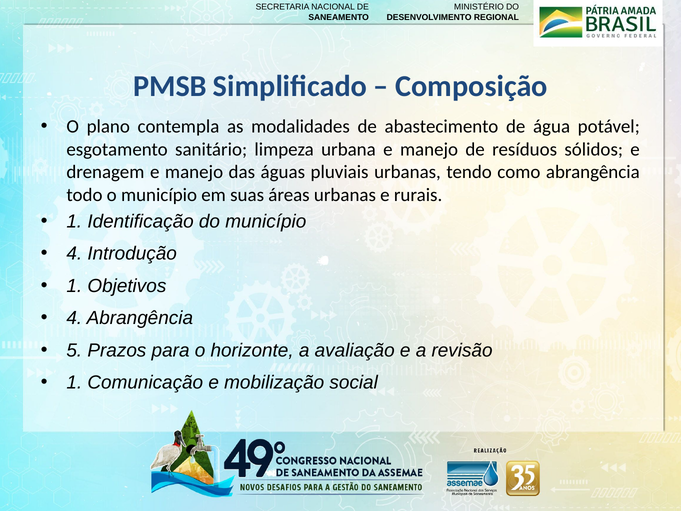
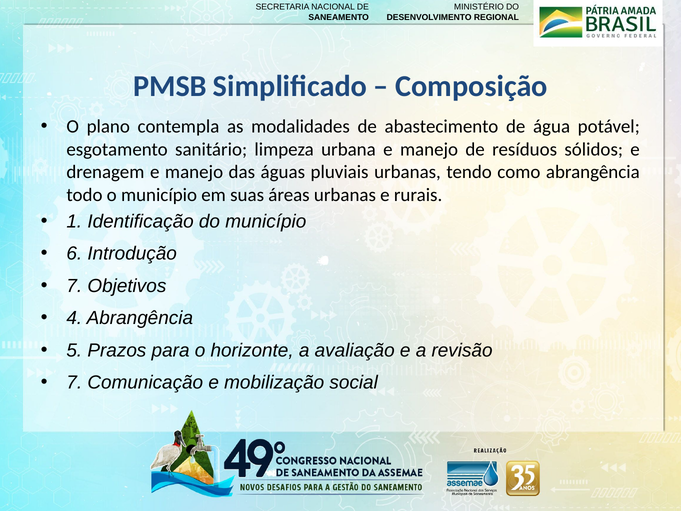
4 at (74, 254): 4 -> 6
1 at (74, 286): 1 -> 7
1 at (74, 382): 1 -> 7
